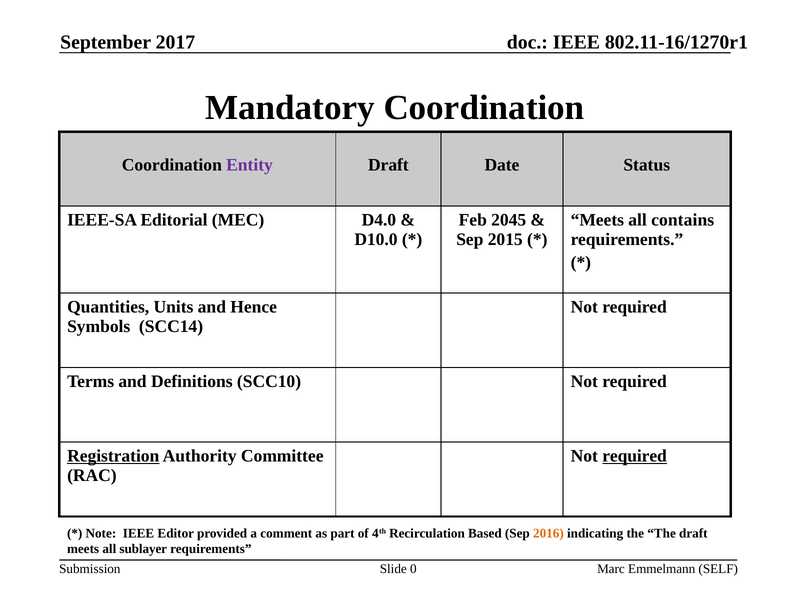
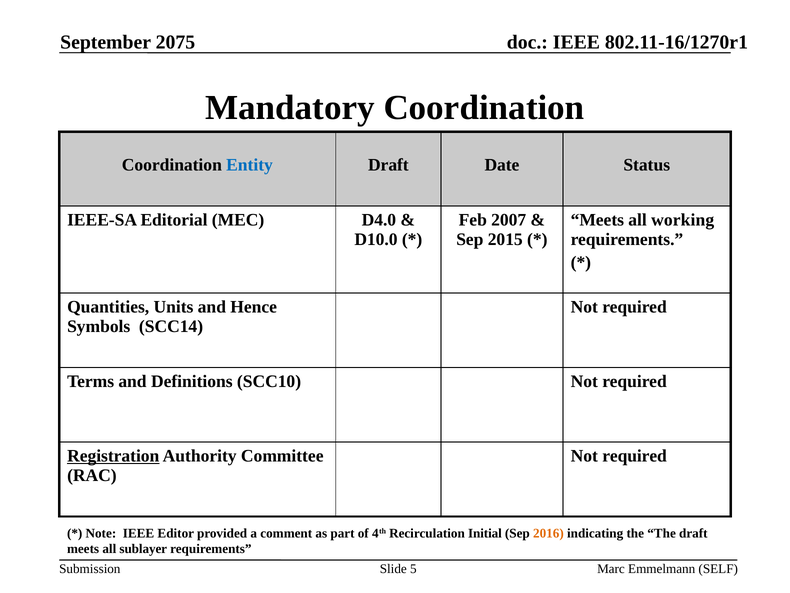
2017: 2017 -> 2075
Entity colour: purple -> blue
2045: 2045 -> 2007
contains: contains -> working
required at (635, 456) underline: present -> none
Based: Based -> Initial
0: 0 -> 5
